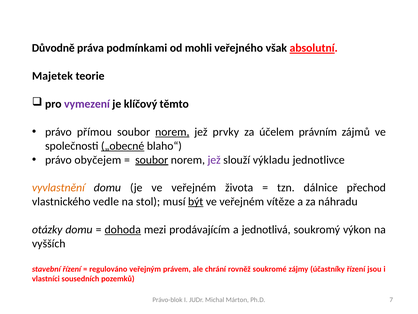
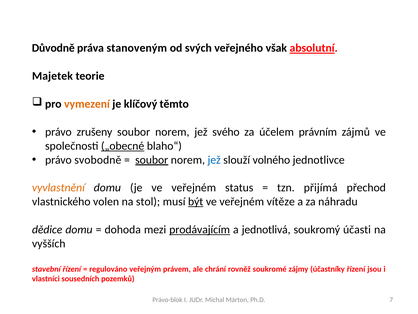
podmínkami: podmínkami -> stanoveným
mohli: mohli -> svých
vymezení colour: purple -> orange
přímou: přímou -> zrušeny
norem at (172, 132) underline: present -> none
prvky: prvky -> svého
obyčejem: obyčejem -> svobodně
jež at (214, 160) colour: purple -> blue
výkladu: výkladu -> volného
života: života -> status
dálnice: dálnice -> přijímá
vedle: vedle -> volen
otázky: otázky -> dědice
dohoda underline: present -> none
prodávajícím underline: none -> present
výkon: výkon -> účasti
